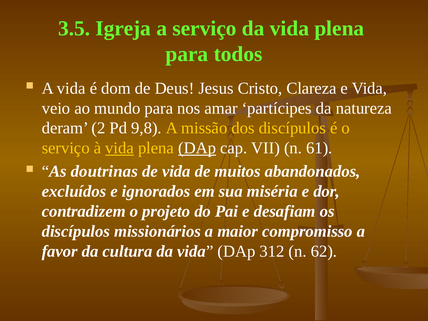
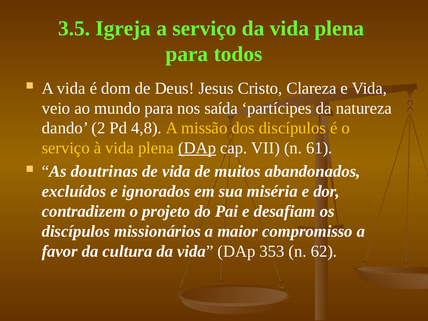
amar: amar -> saída
deram: deram -> dando
9,8: 9,8 -> 4,8
vida at (120, 148) underline: present -> none
312: 312 -> 353
